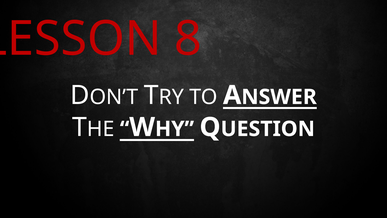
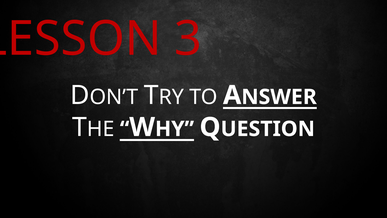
8: 8 -> 3
